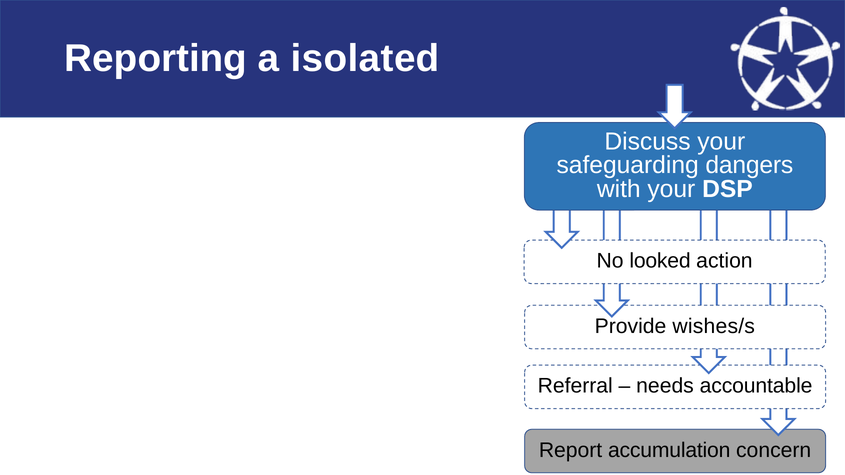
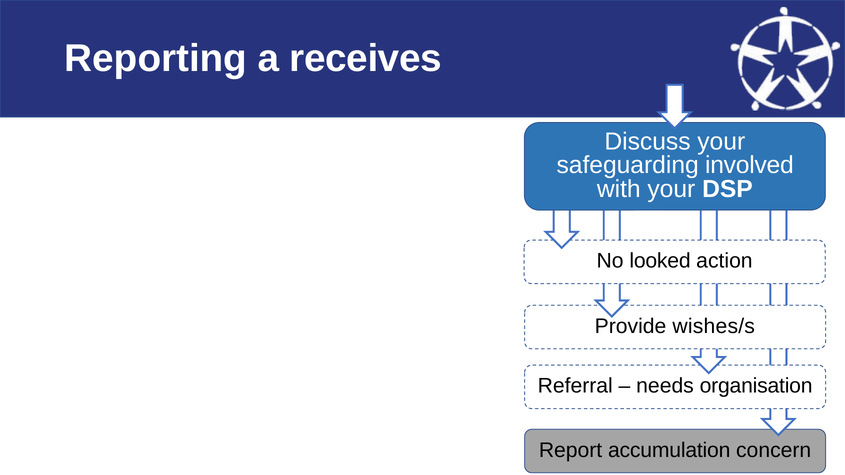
isolated: isolated -> receives
dangers: dangers -> involved
accountable: accountable -> organisation
